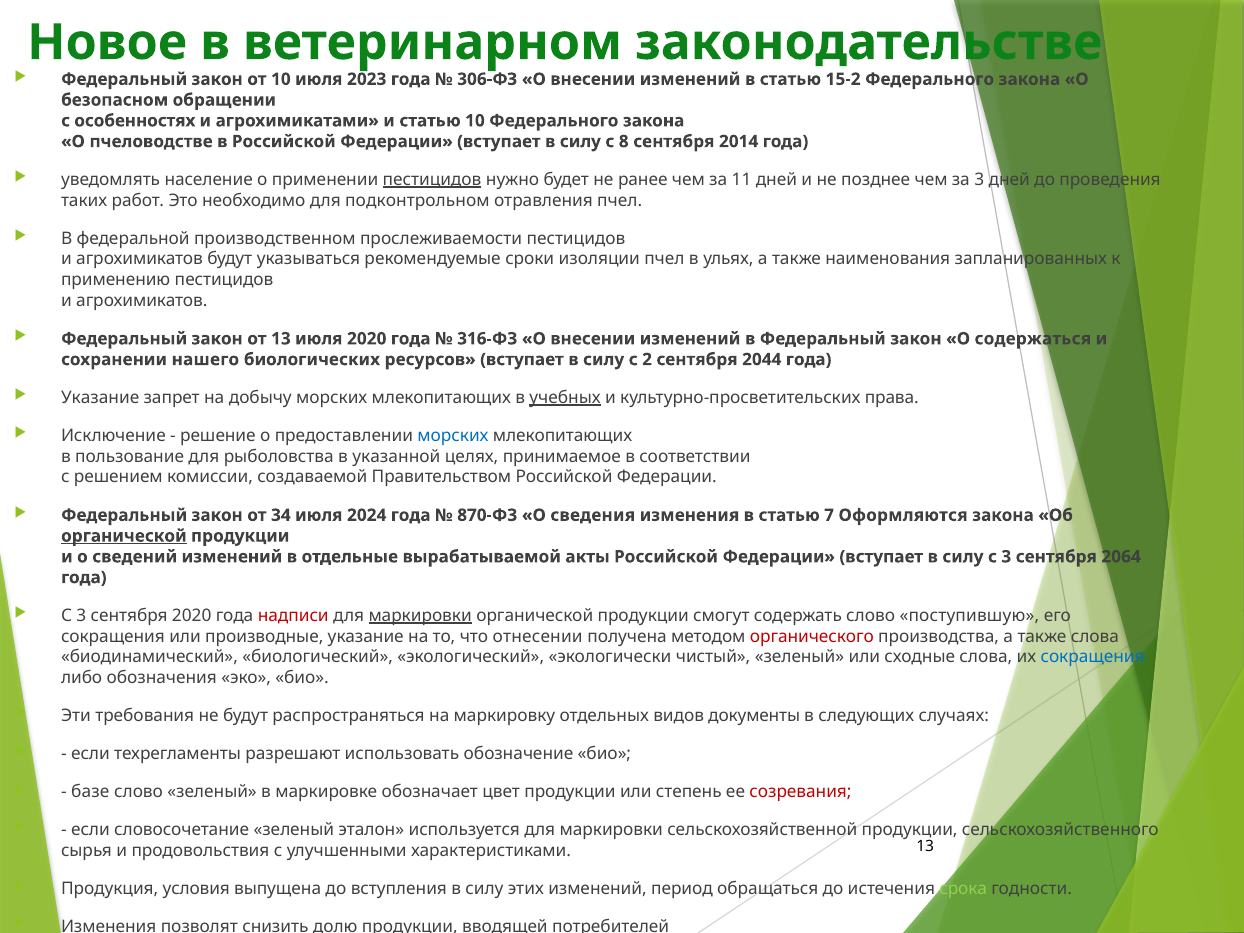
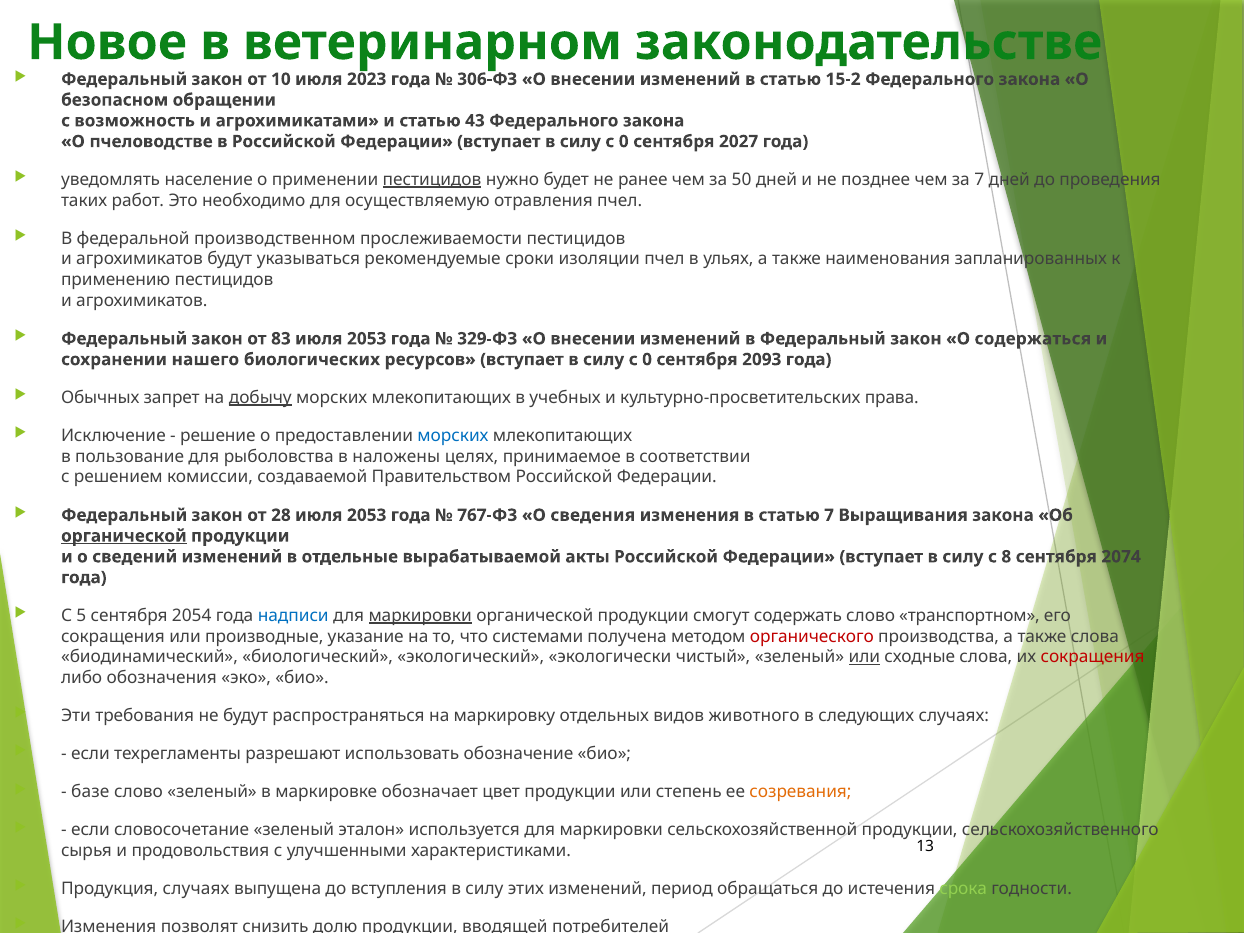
особенностях: особенностях -> возможность
статью 10: 10 -> 43
8 at (624, 142): 8 -> 0
2014: 2014 -> 2027
11: 11 -> 50
за 3: 3 -> 7
подконтрольном: подконтрольном -> осуществляемую
от 13: 13 -> 83
2020 at (367, 339): 2020 -> 2053
316-ФЗ: 316-ФЗ -> 329-ФЗ
2 at (647, 360): 2 -> 0
2044: 2044 -> 2093
Указание at (100, 398): Указание -> Обычных
добычу underline: none -> present
учебных underline: present -> none
указанной: указанной -> наложены
34: 34 -> 28
2024 at (367, 515): 2024 -> 2053
870-ФЗ: 870-ФЗ -> 767-ФЗ
Оформляются: Оформляются -> Выращивания
силу с 3: 3 -> 8
2064: 2064 -> 2074
3 at (81, 616): 3 -> 5
сентября 2020: 2020 -> 2054
надписи colour: red -> blue
поступившую: поступившую -> транспортном
отнесении: отнесении -> системами
или at (864, 657) underline: none -> present
сокращения at (1093, 657) colour: blue -> red
документы: документы -> животного
созревания colour: red -> orange
Продукция условия: условия -> случаях
